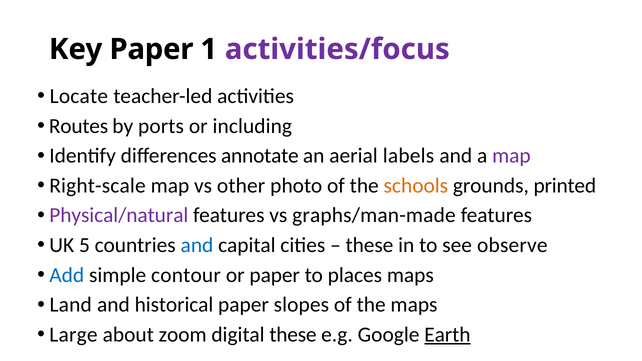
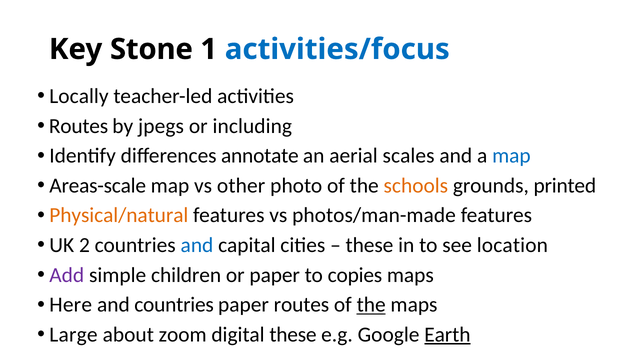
Key Paper: Paper -> Stone
activities/focus colour: purple -> blue
Locate: Locate -> Locally
ports: ports -> jpegs
labels: labels -> scales
map at (511, 156) colour: purple -> blue
Right-scale: Right-scale -> Areas-scale
Physical/natural colour: purple -> orange
graphs/man-made: graphs/man-made -> photos/man-made
5: 5 -> 2
observe: observe -> location
Add colour: blue -> purple
contour: contour -> children
places: places -> copies
Land: Land -> Here
and historical: historical -> countries
paper slopes: slopes -> routes
the at (371, 305) underline: none -> present
